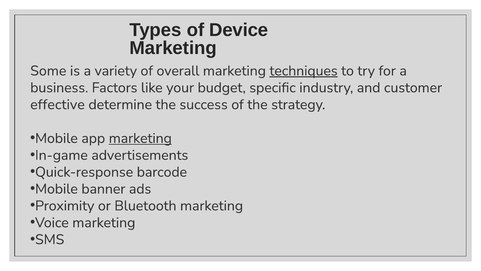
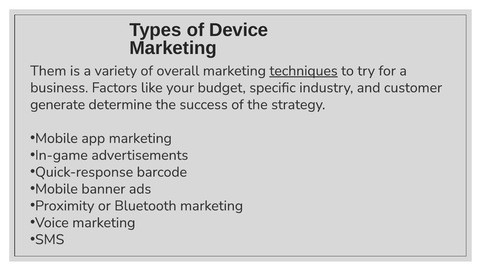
Some: Some -> Them
effective: effective -> generate
marketing at (140, 138) underline: present -> none
